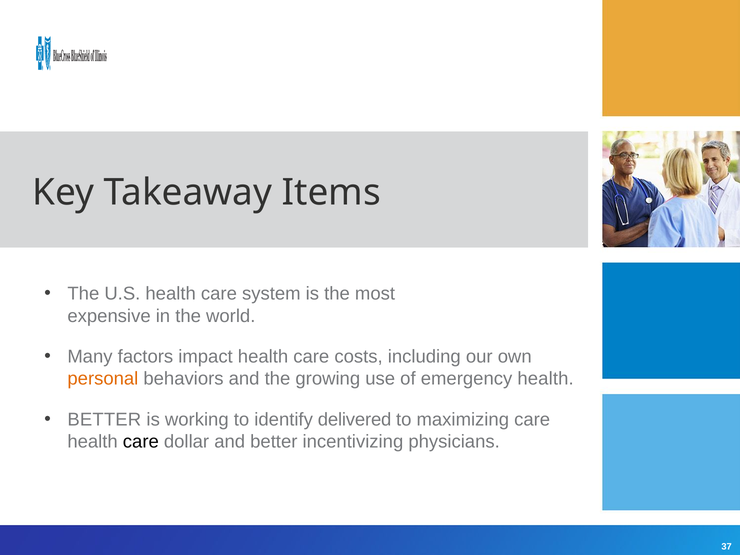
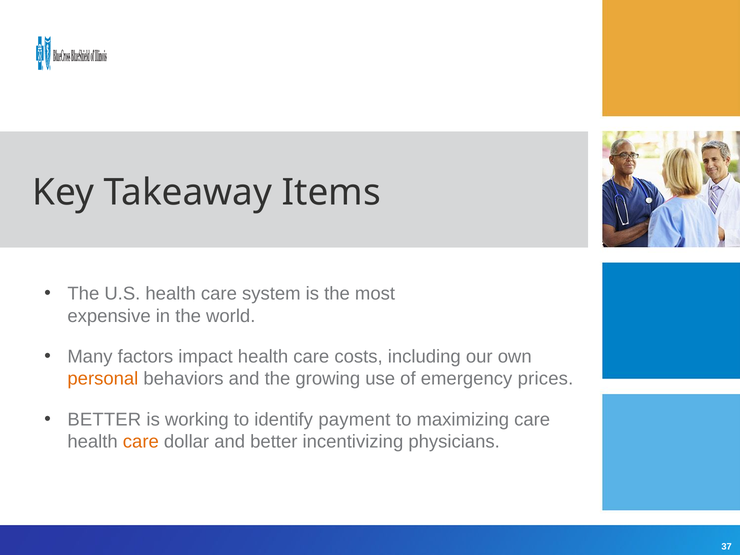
emergency health: health -> prices
delivered: delivered -> payment
care at (141, 442) colour: black -> orange
